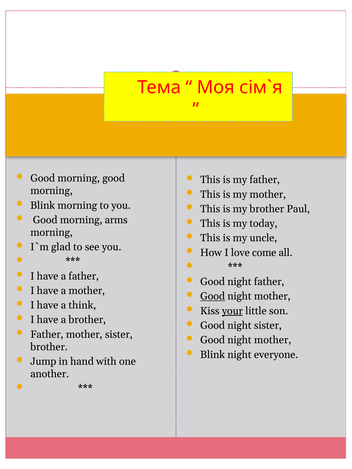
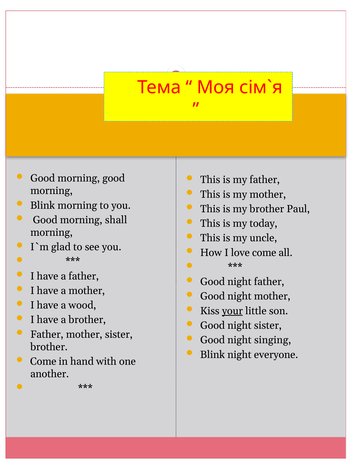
arms: arms -> shall
Good at (213, 297) underline: present -> none
think: think -> wood
mother at (273, 340): mother -> singing
Jump at (43, 362): Jump -> Come
